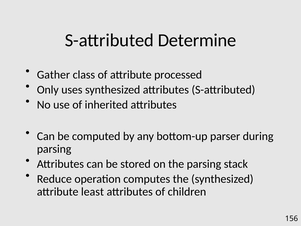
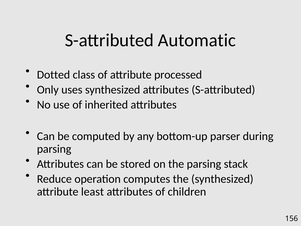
Determine: Determine -> Automatic
Gather: Gather -> Dotted
